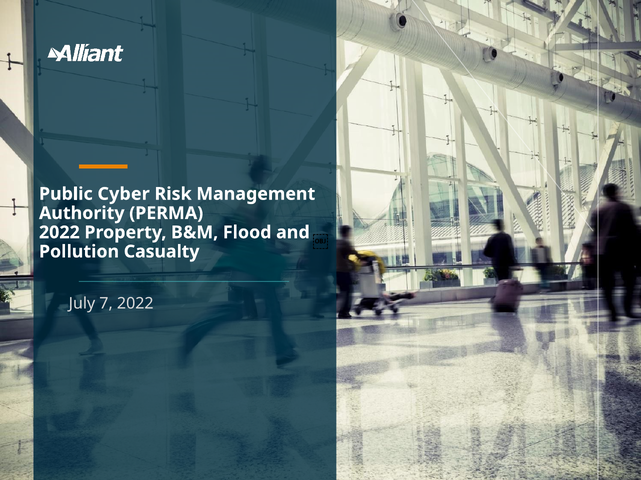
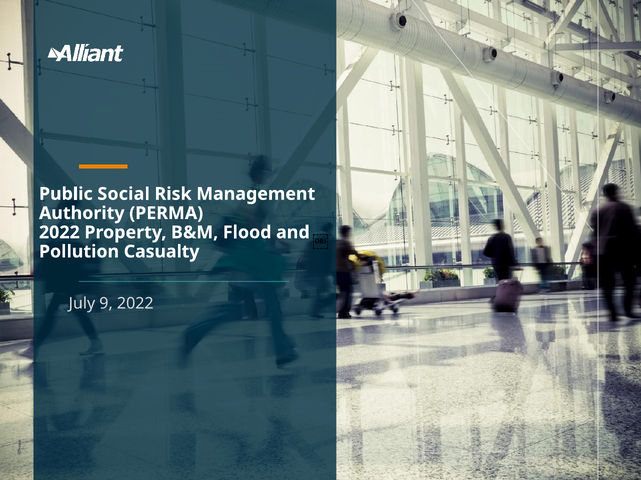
Cyber: Cyber -> Social
7: 7 -> 9
